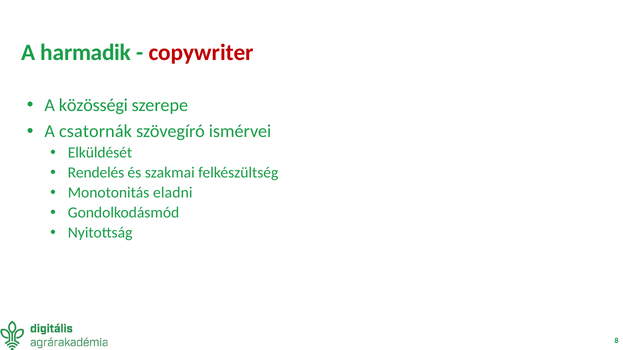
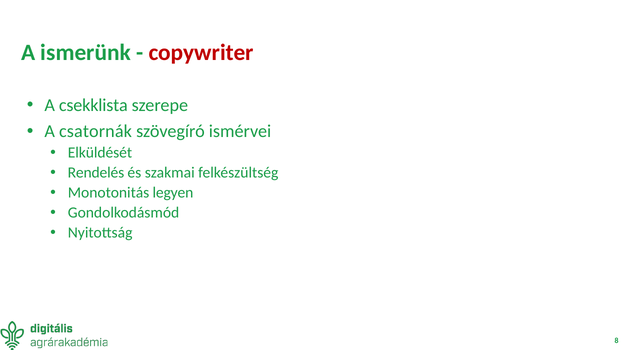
harmadik: harmadik -> ismerünk
közösségi: közösségi -> csekklista
eladni: eladni -> legyen
